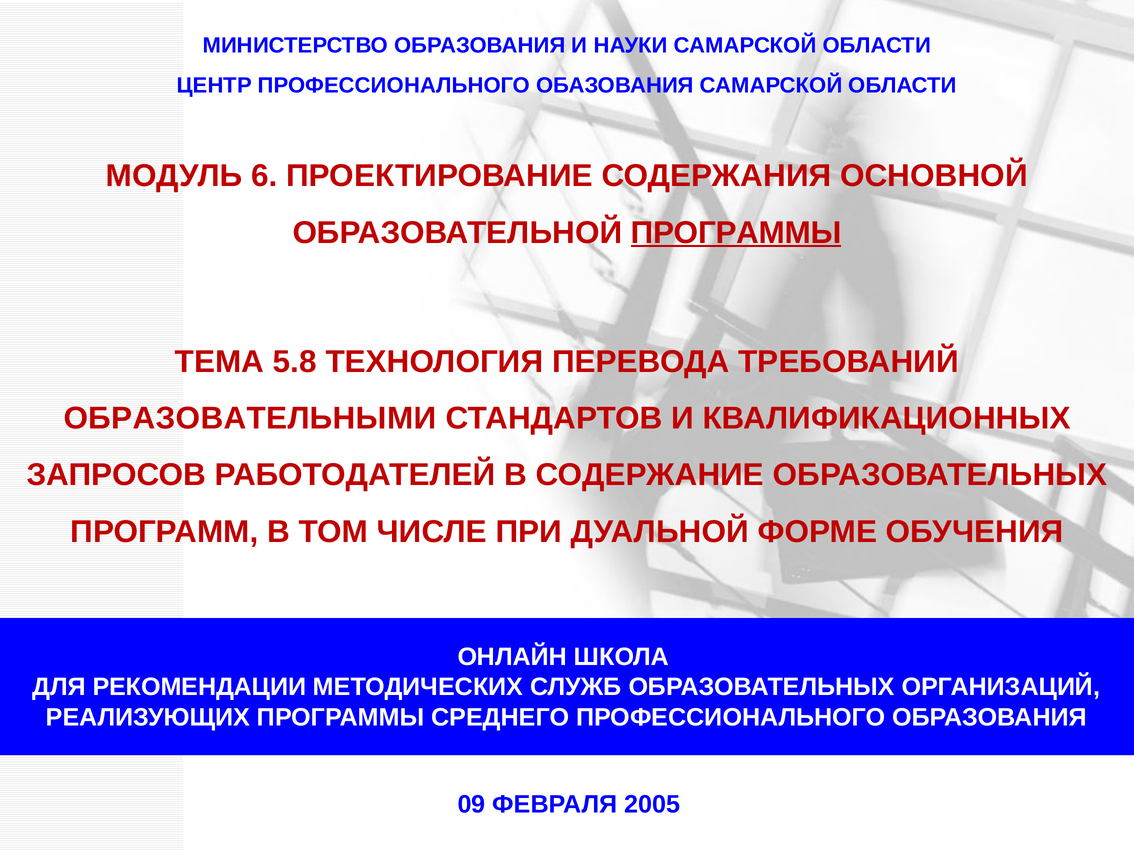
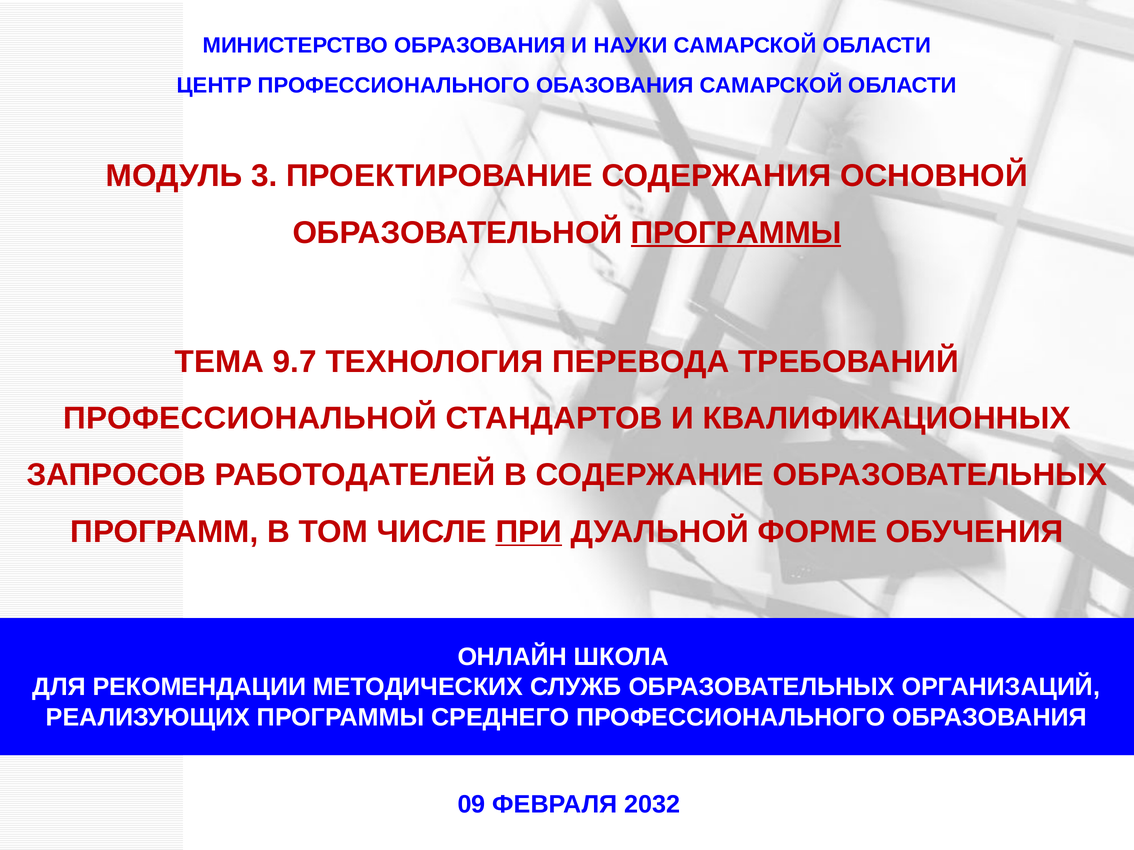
6: 6 -> 3
5.8: 5.8 -> 9.7
ОБРАЗОВАТЕЛЬНЫМИ: ОБРАЗОВАТЕЛЬНЫМИ -> ПРОФЕССИОНАЛЬНОЙ
ПРИ underline: none -> present
2005: 2005 -> 2032
